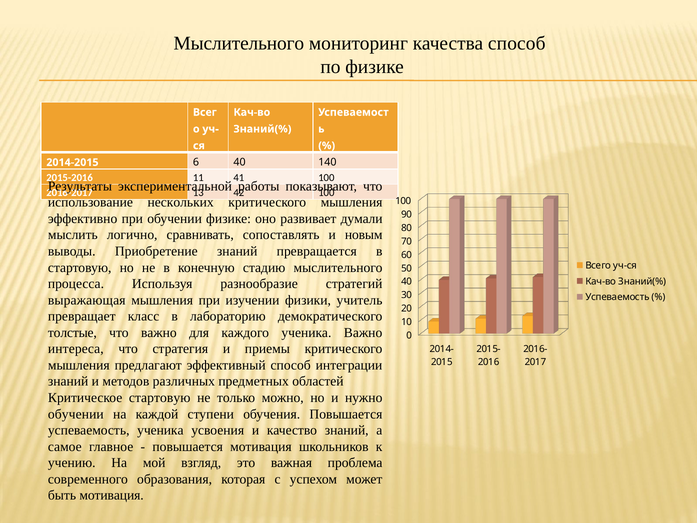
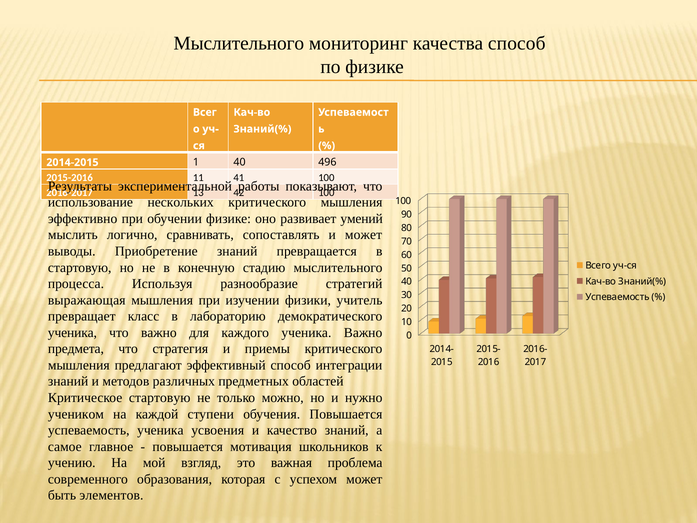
6: 6 -> 1
140: 140 -> 496
думали: думали -> умений
и новым: новым -> может
толстые at (72, 333): толстые -> ученика
интереса: интереса -> предмета
обучении at (76, 414): обучении -> учеником
быть мотивация: мотивация -> элементов
